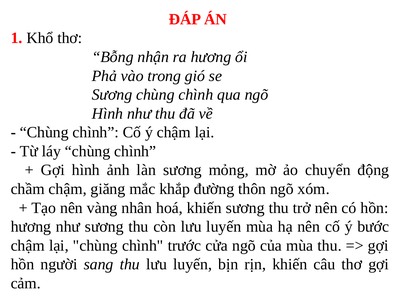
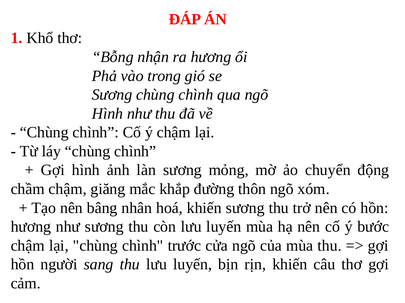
vàng: vàng -> bâng
